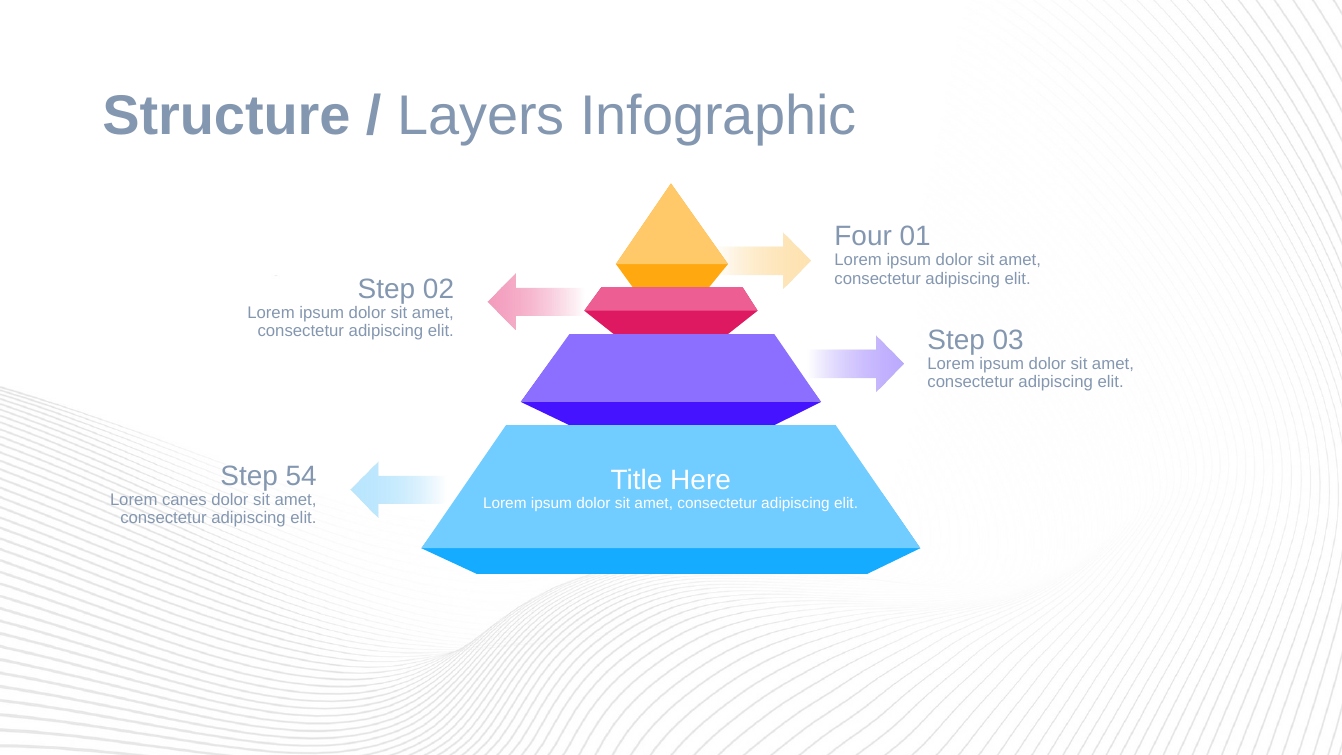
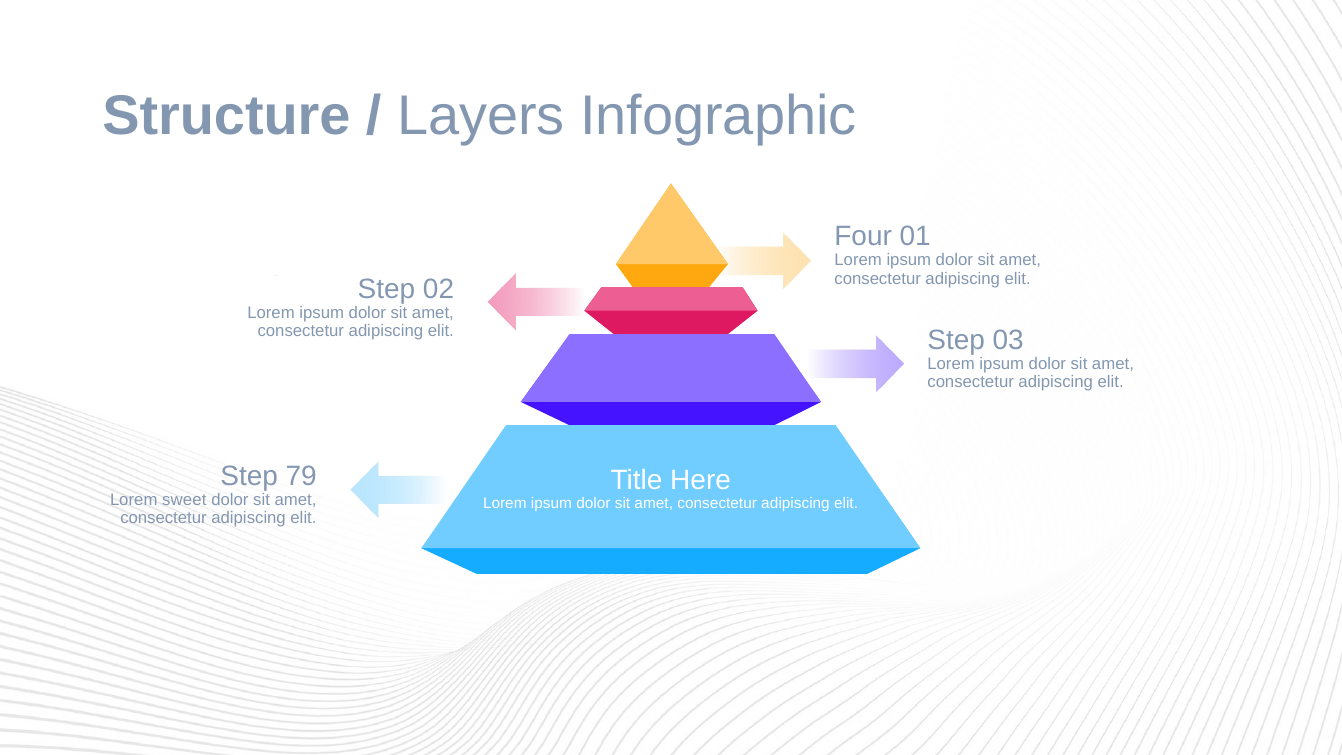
54: 54 -> 79
canes: canes -> sweet
